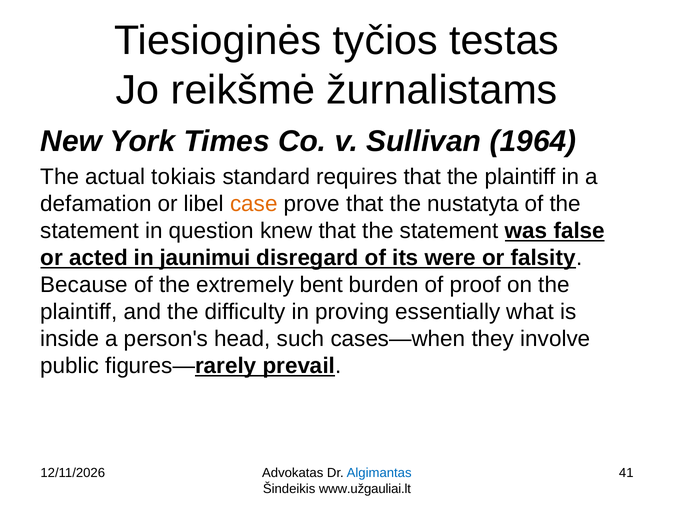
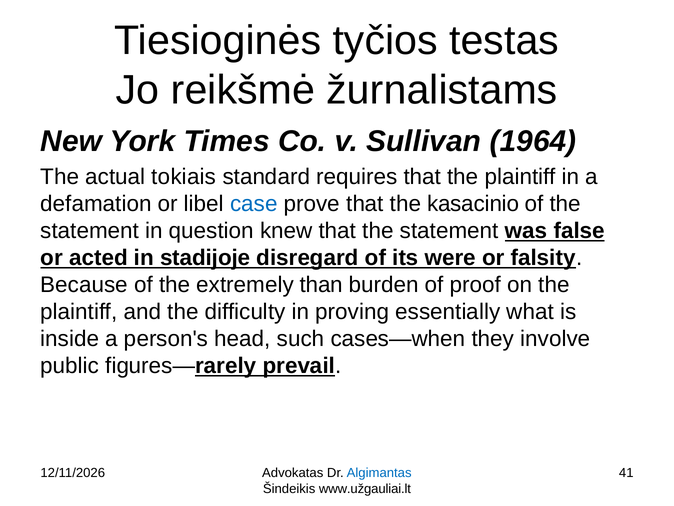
case colour: orange -> blue
nustatyta: nustatyta -> kasacinio
jaunimui: jaunimui -> stadijoje
bent: bent -> than
